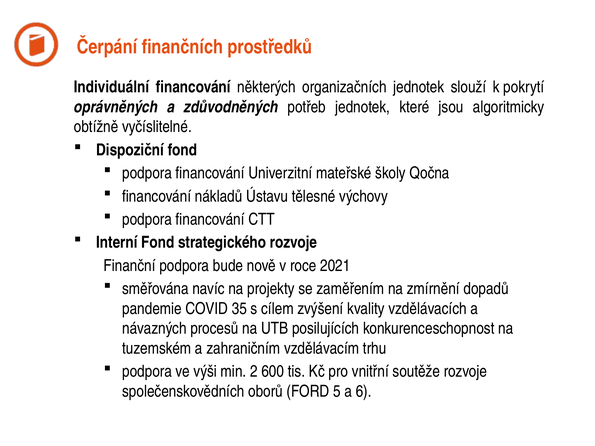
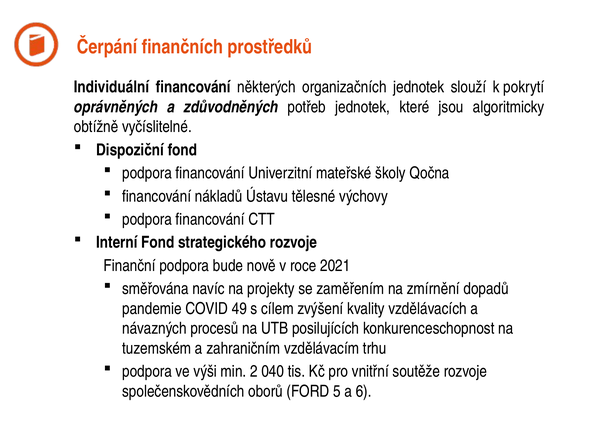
35: 35 -> 49
600: 600 -> 040
